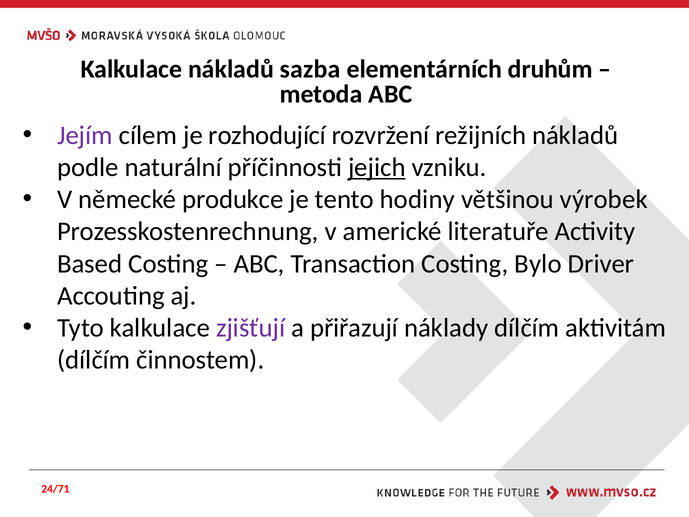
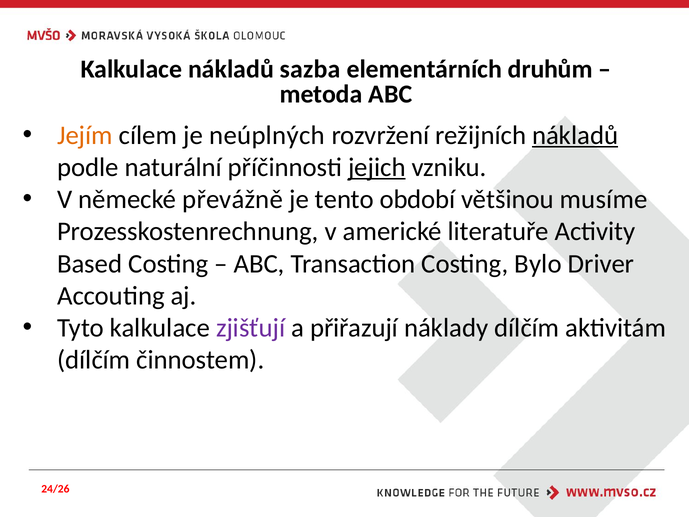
Jejím colour: purple -> orange
rozhodující: rozhodující -> neúplných
nákladů at (575, 135) underline: none -> present
produkce: produkce -> převážně
hodiny: hodiny -> období
výrobek: výrobek -> musíme
24/71: 24/71 -> 24/26
